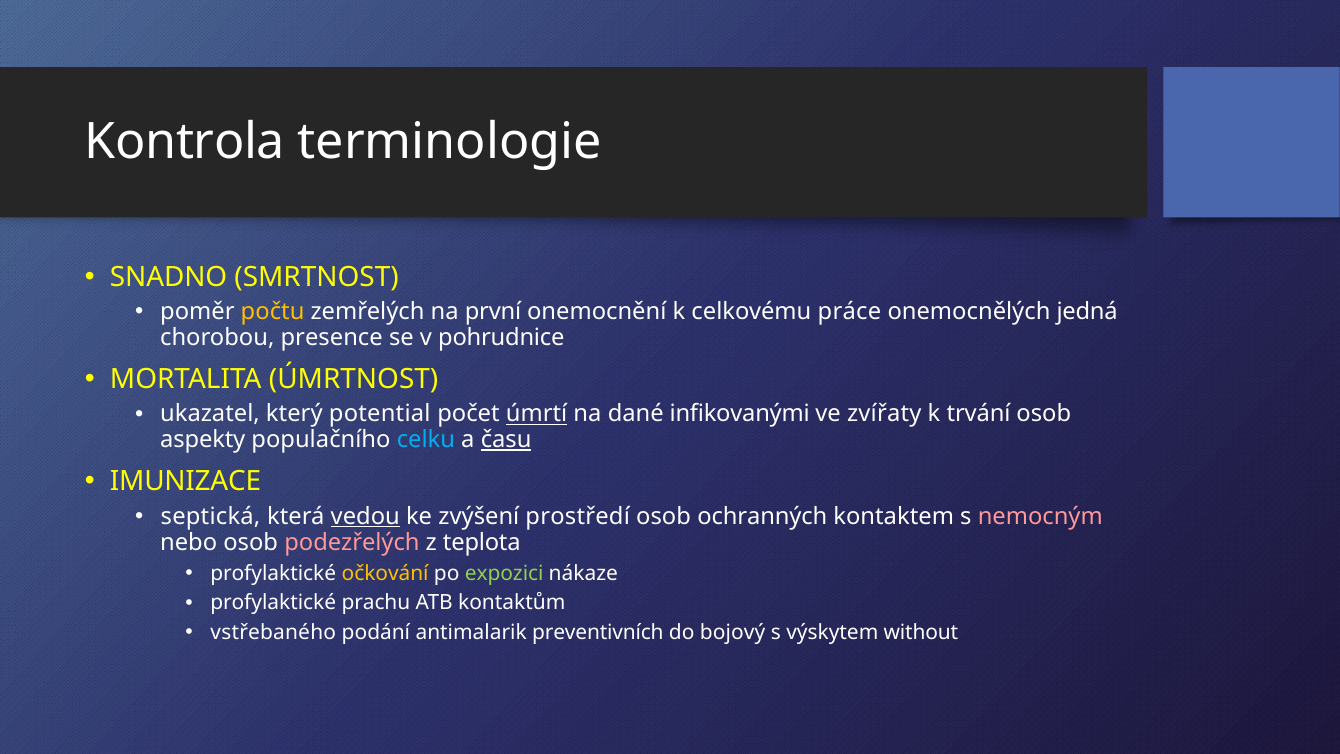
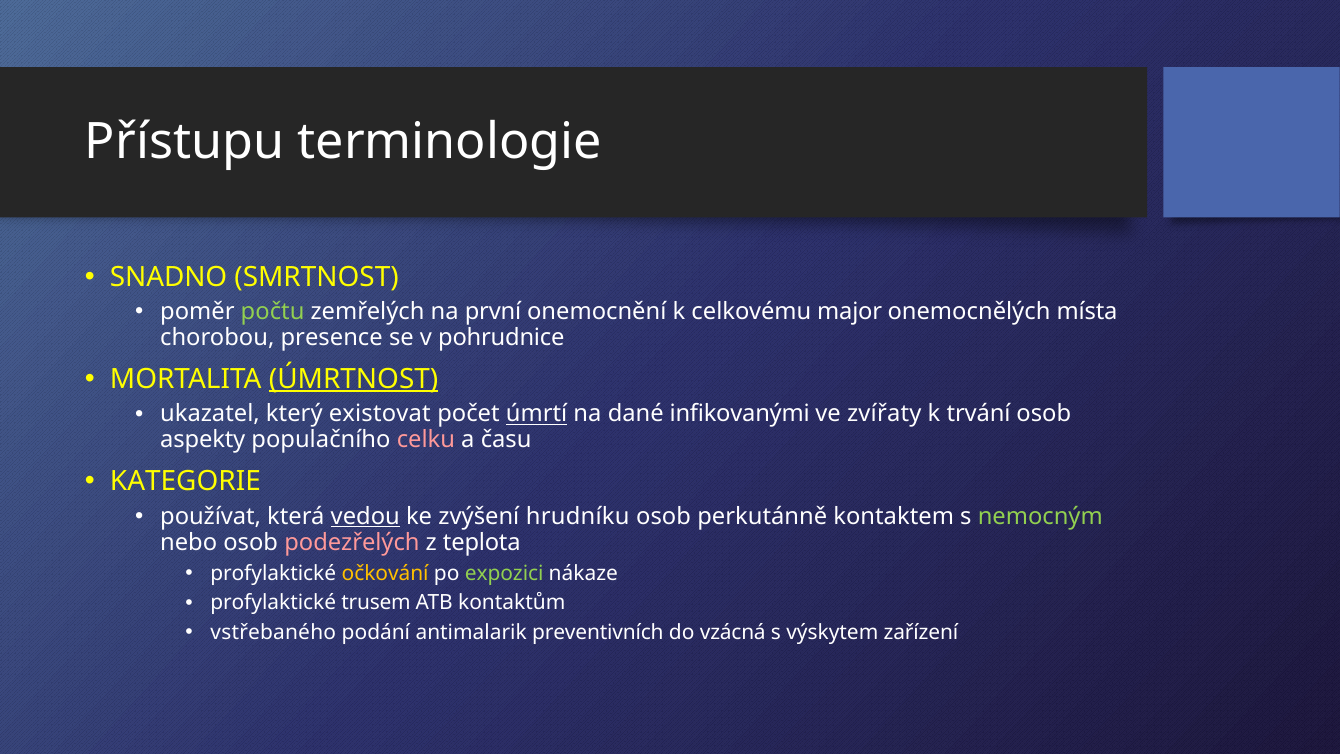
Kontrola: Kontrola -> Přístupu
počtu colour: yellow -> light green
práce: práce -> major
jedná: jedná -> místa
ÚMRTNOST underline: none -> present
potential: potential -> existovat
celku colour: light blue -> pink
času underline: present -> none
IMUNIZACE: IMUNIZACE -> KATEGORIE
septická: septická -> používat
prostředí: prostředí -> hrudníku
ochranných: ochranných -> perkutánně
nemocným colour: pink -> light green
prachu: prachu -> trusem
bojový: bojový -> vzácná
without: without -> zařízení
